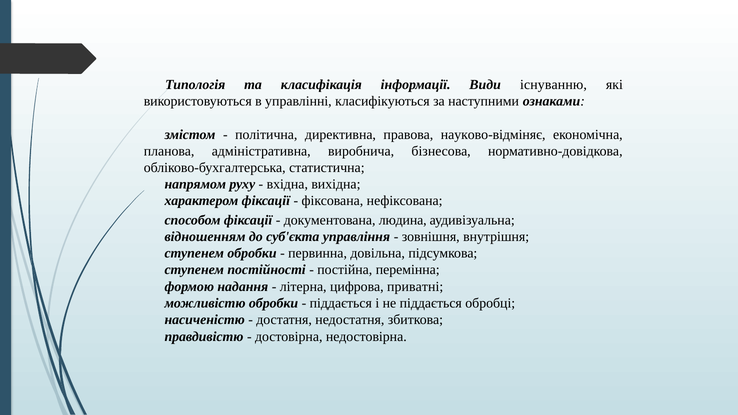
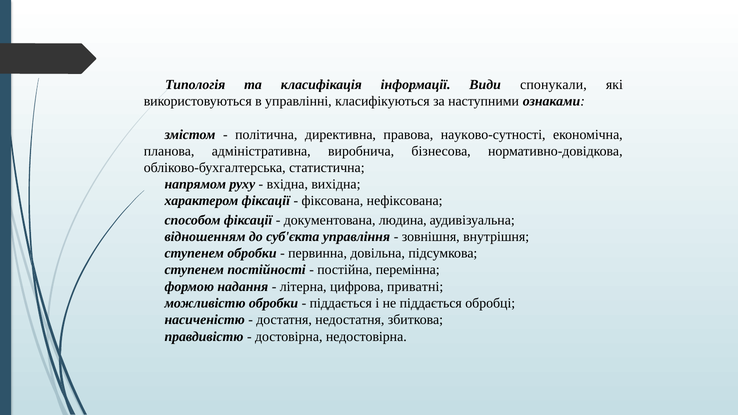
існуванню: існуванню -> спонукали
науково-відміняє: науково-відміняє -> науково-сутності
